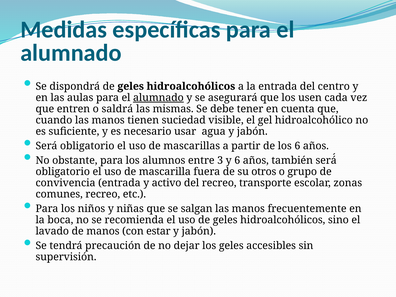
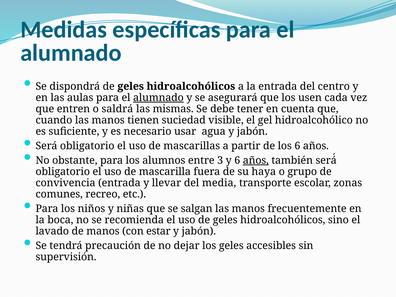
años at (256, 160) underline: none -> present
otros: otros -> haya
activo: activo -> llevar
del recreo: recreo -> media
